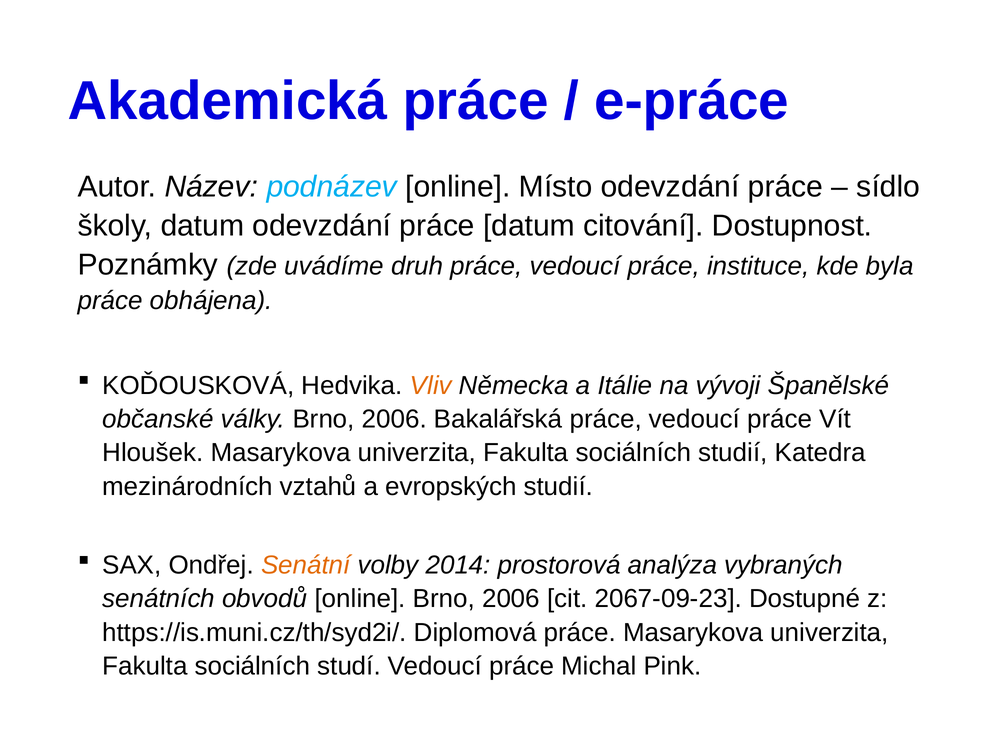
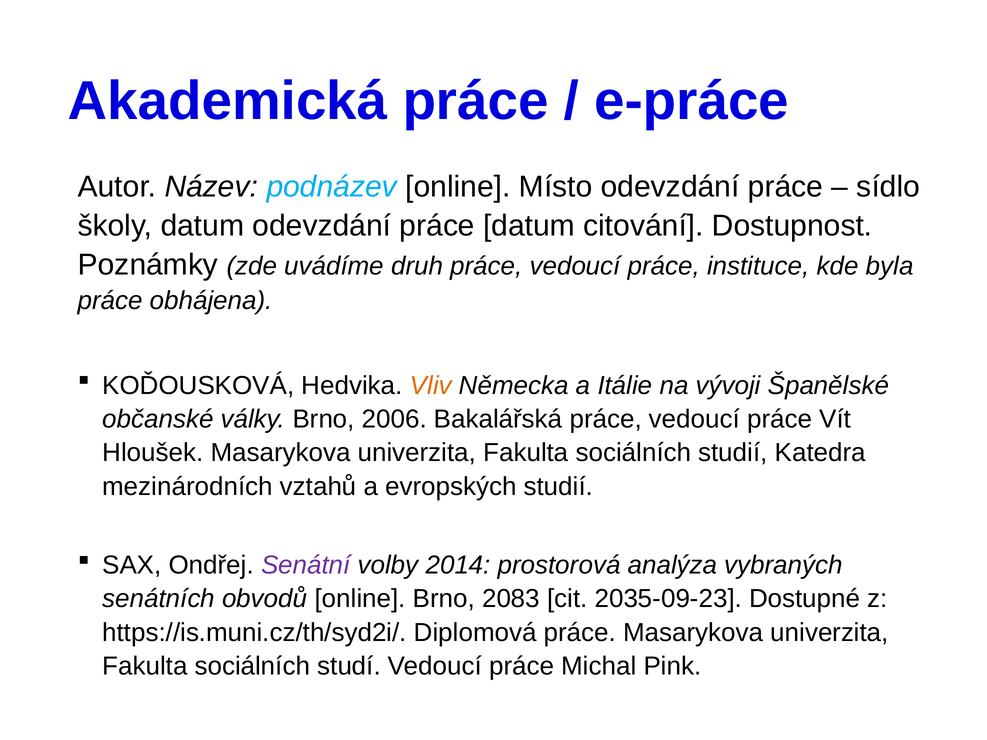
Senátní colour: orange -> purple
online Brno 2006: 2006 -> 2083
2067-09-23: 2067-09-23 -> 2035-09-23
